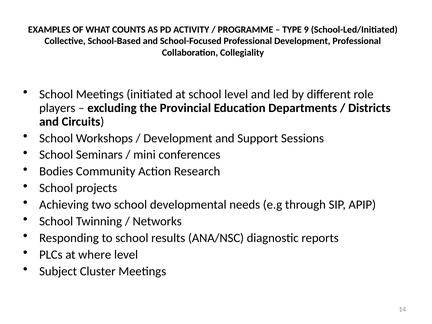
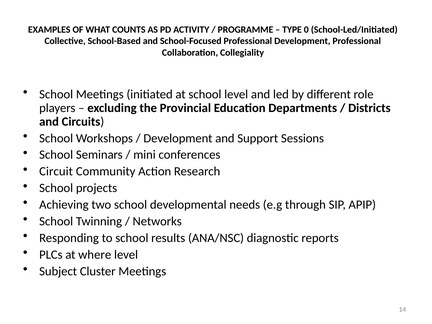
9: 9 -> 0
Bodies: Bodies -> Circuit
